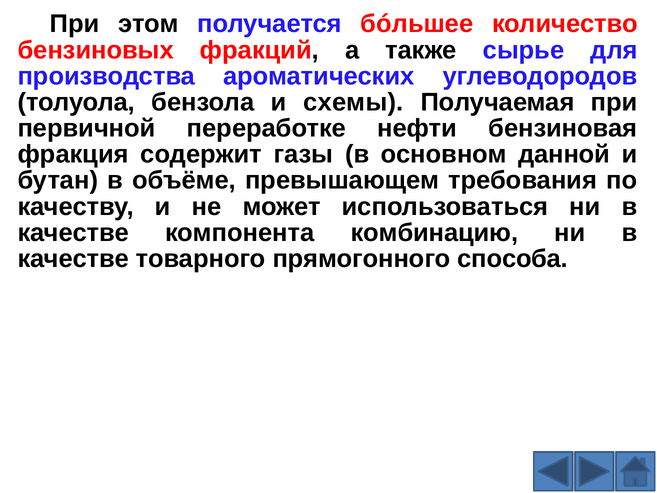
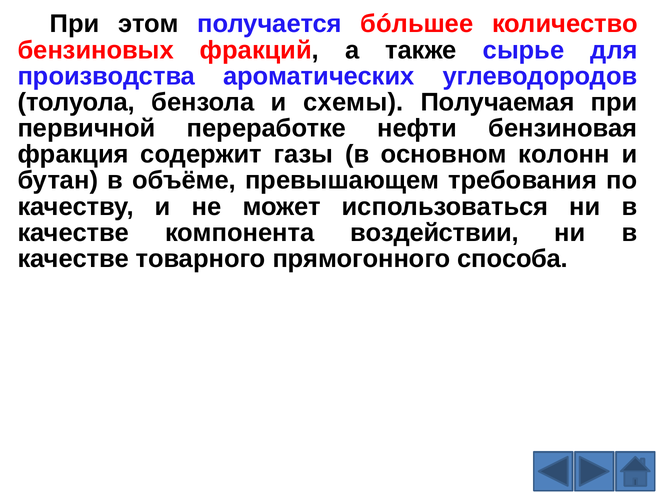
данной: данной -> колонн
комбинацию: комбинацию -> воздействии
